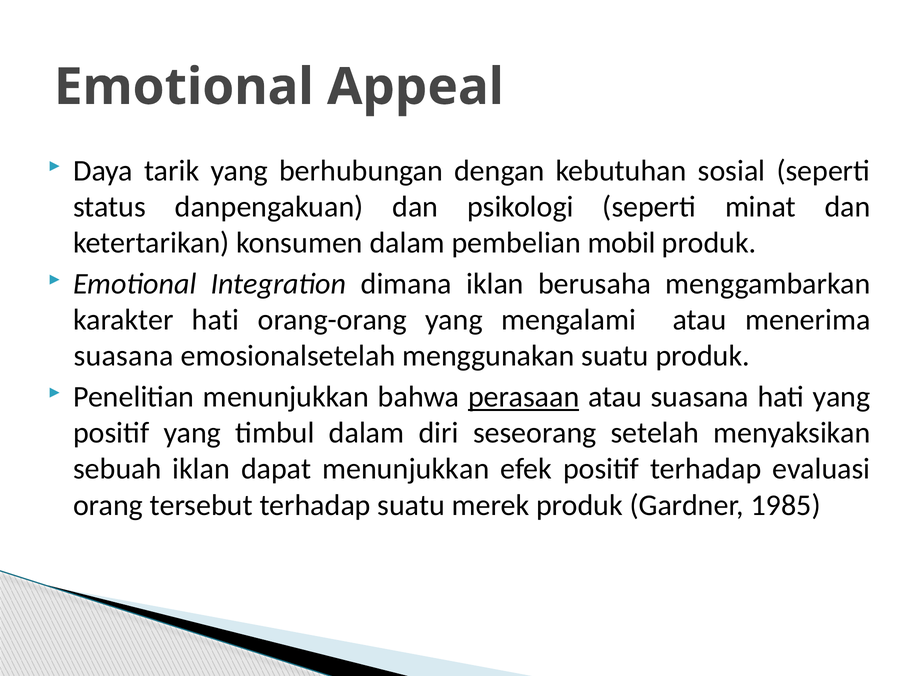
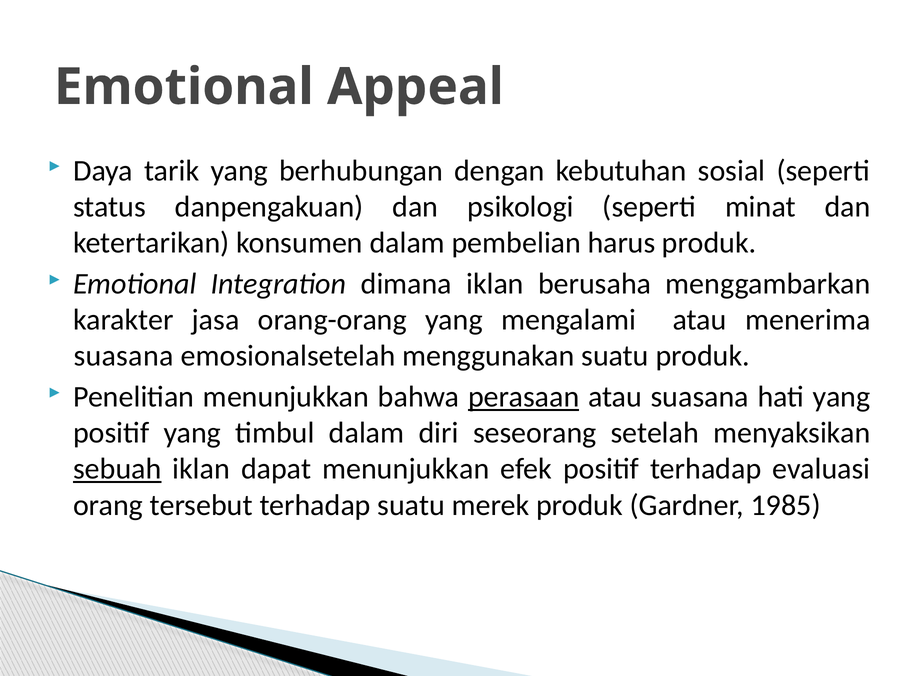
mobil: mobil -> harus
karakter hati: hati -> jasa
sebuah underline: none -> present
